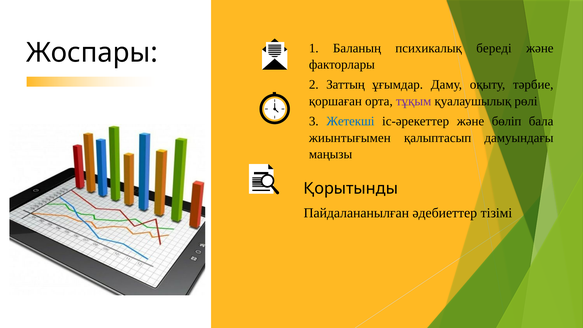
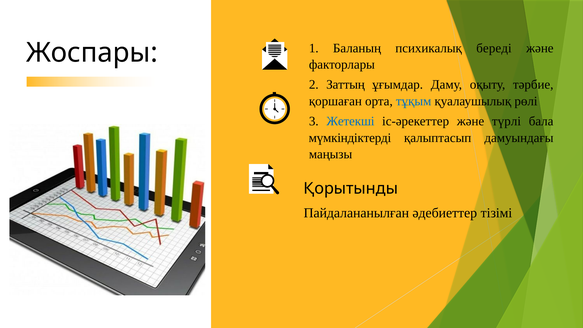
тұқым colour: purple -> blue
бөліп: бөліп -> түрлі
жиынтығымен: жиынтығымен -> мүмкіндіктерді
